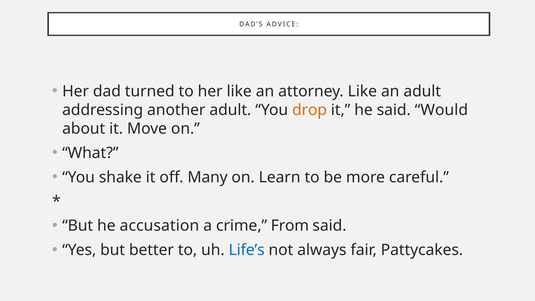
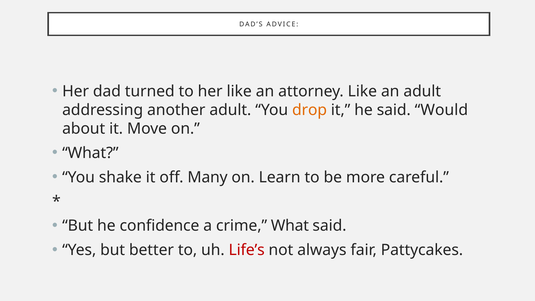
accusation: accusation -> confidence
crime From: From -> What
Life’s colour: blue -> red
